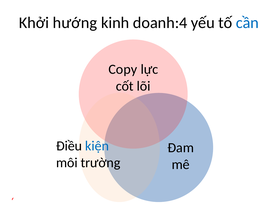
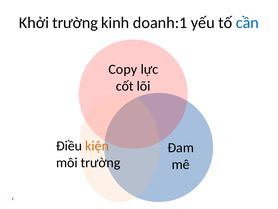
Khởi hướng: hướng -> trường
doanh:4: doanh:4 -> doanh:1
kiện colour: blue -> orange
